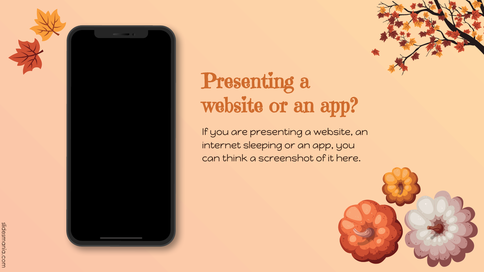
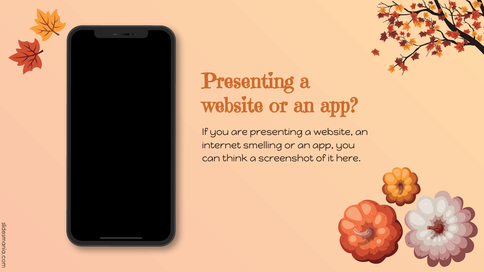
sleeping: sleeping -> smelling
